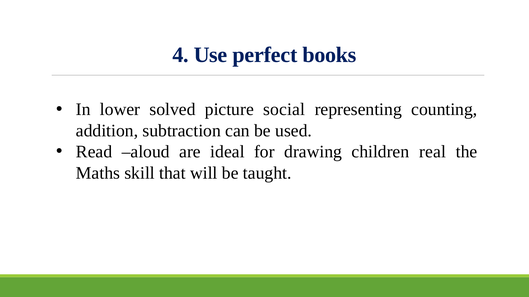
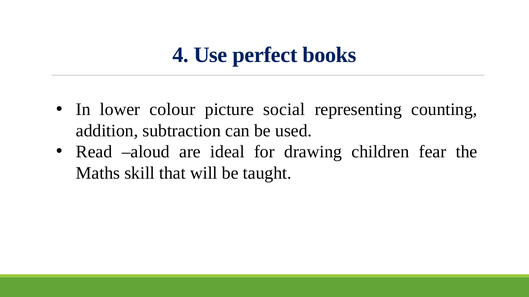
solved: solved -> colour
real: real -> fear
